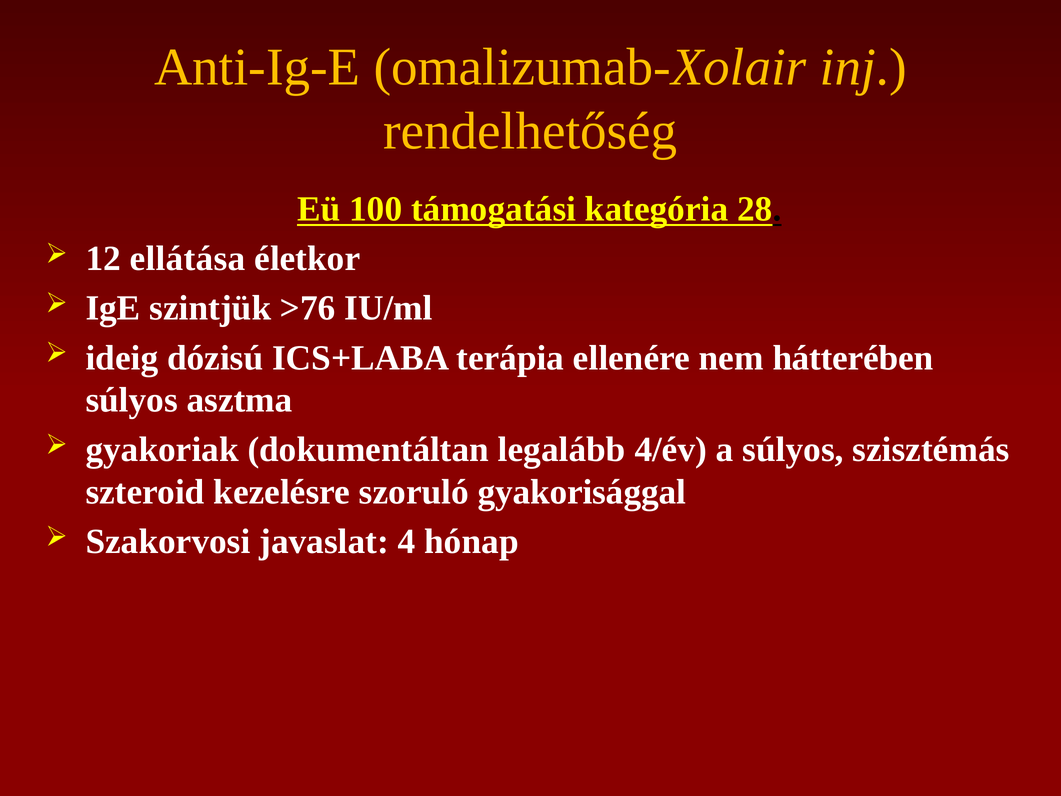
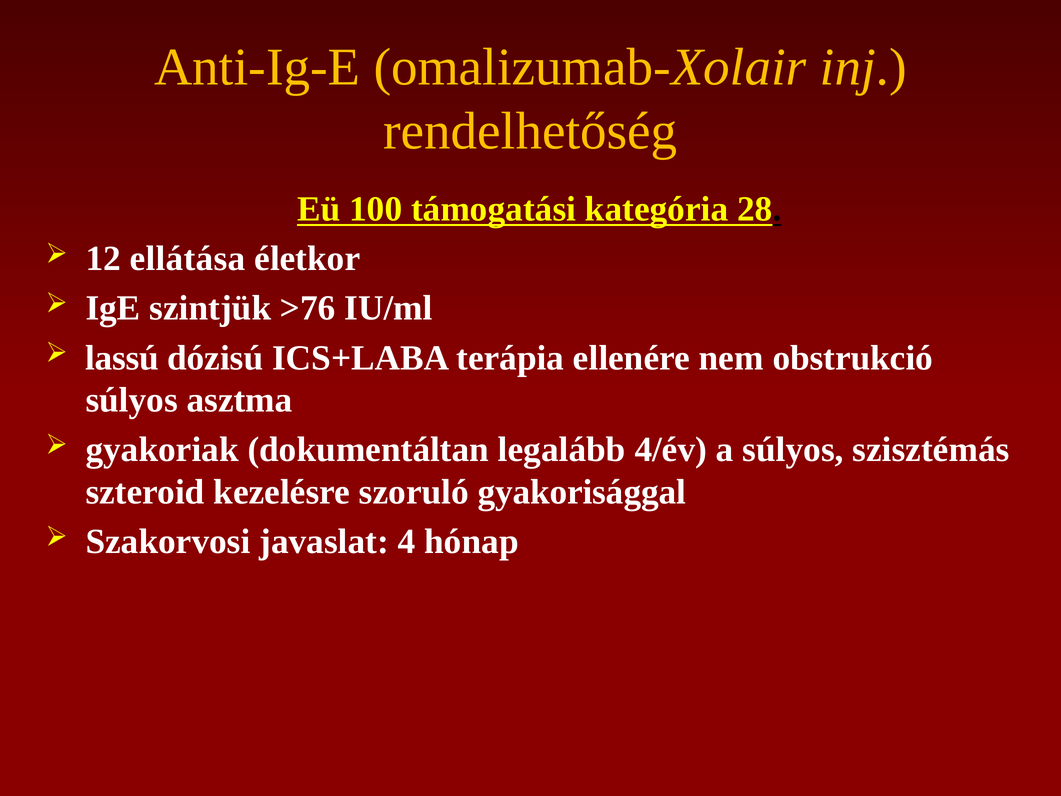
ideig: ideig -> lassú
hátterében: hátterében -> obstrukció
